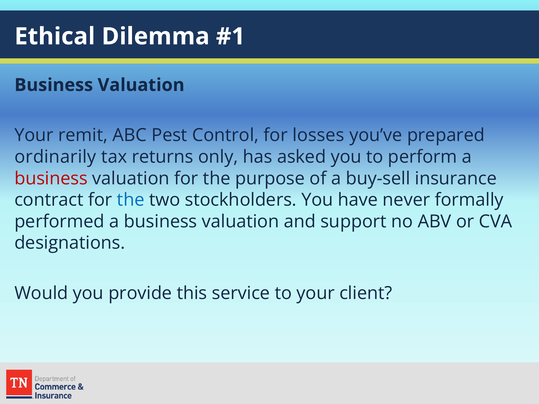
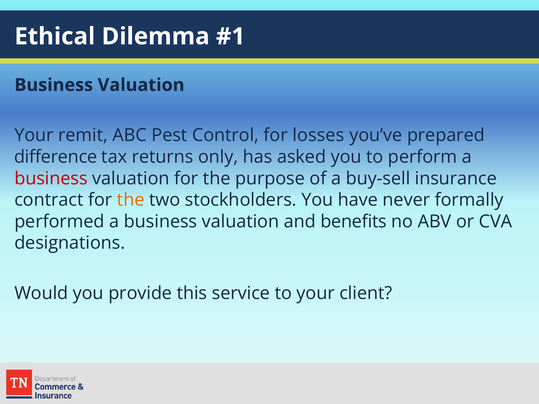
ordinarily: ordinarily -> difference
the at (131, 200) colour: blue -> orange
support: support -> benefits
